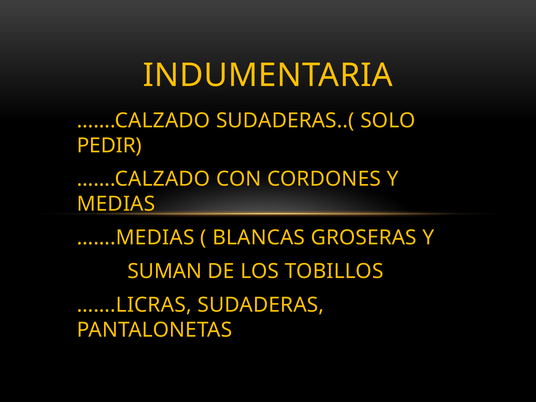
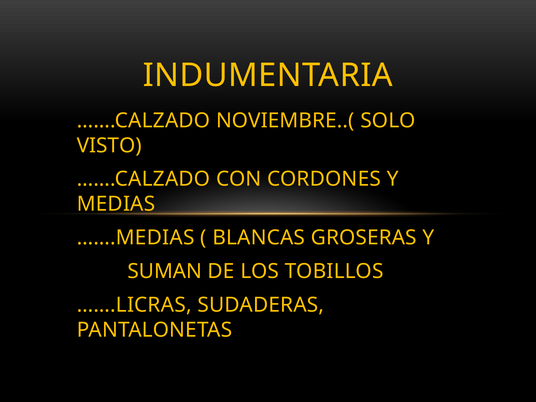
SUDADERAS..(: SUDADERAS..( -> NOVIEMBRE..(
PEDIR: PEDIR -> VISTO
